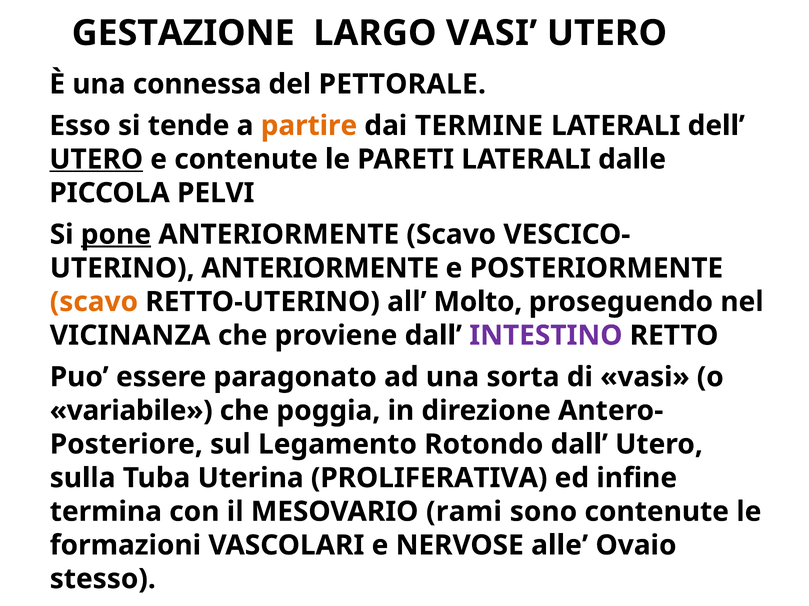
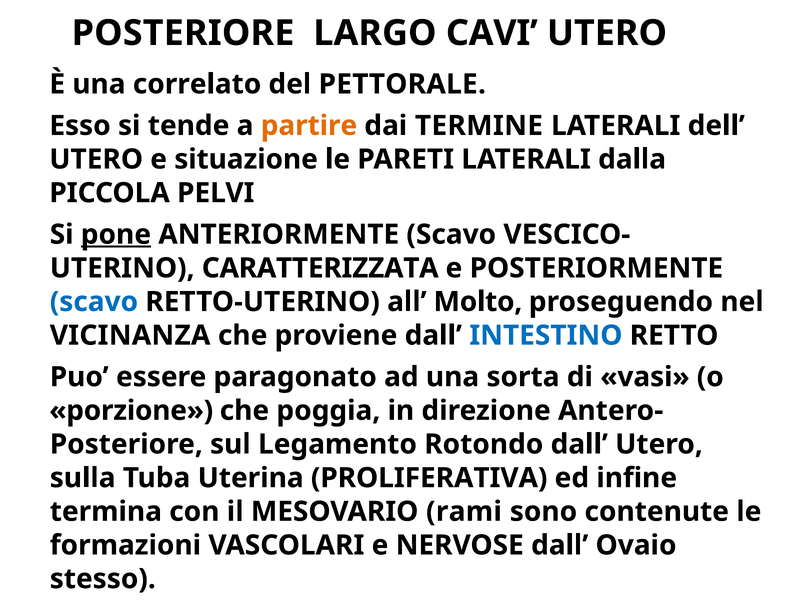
GESTAZIONE at (183, 33): GESTAZIONE -> POSTERIORE
LARGO VASI: VASI -> CAVI
connessa: connessa -> correlato
UTERO at (96, 160) underline: present -> none
e contenute: contenute -> situazione
dalle: dalle -> dalla
ANTERIORMENTE at (320, 268): ANTERIORMENTE -> CARATTERIZZATA
scavo at (94, 302) colour: orange -> blue
INTESTINO colour: purple -> blue
variabile: variabile -> porzione
NERVOSE alle: alle -> dall
